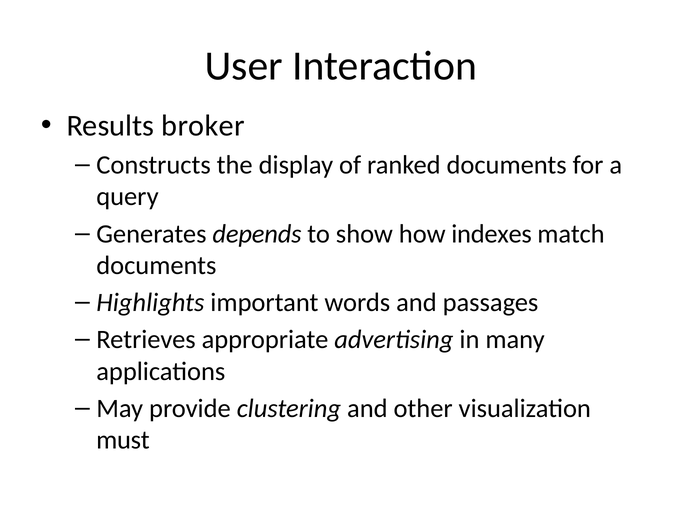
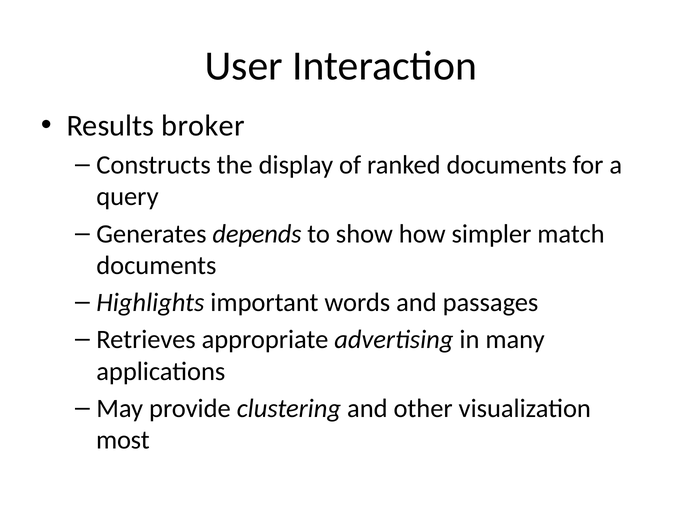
indexes: indexes -> simpler
must: must -> most
